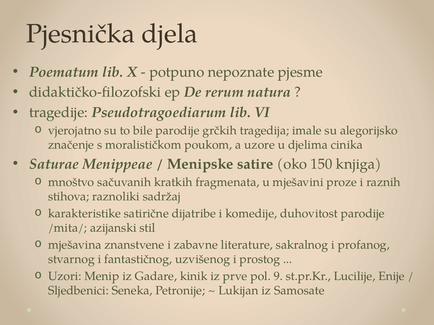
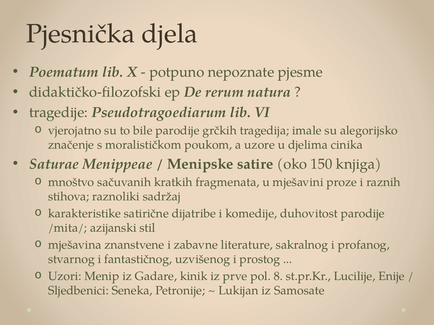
9: 9 -> 8
